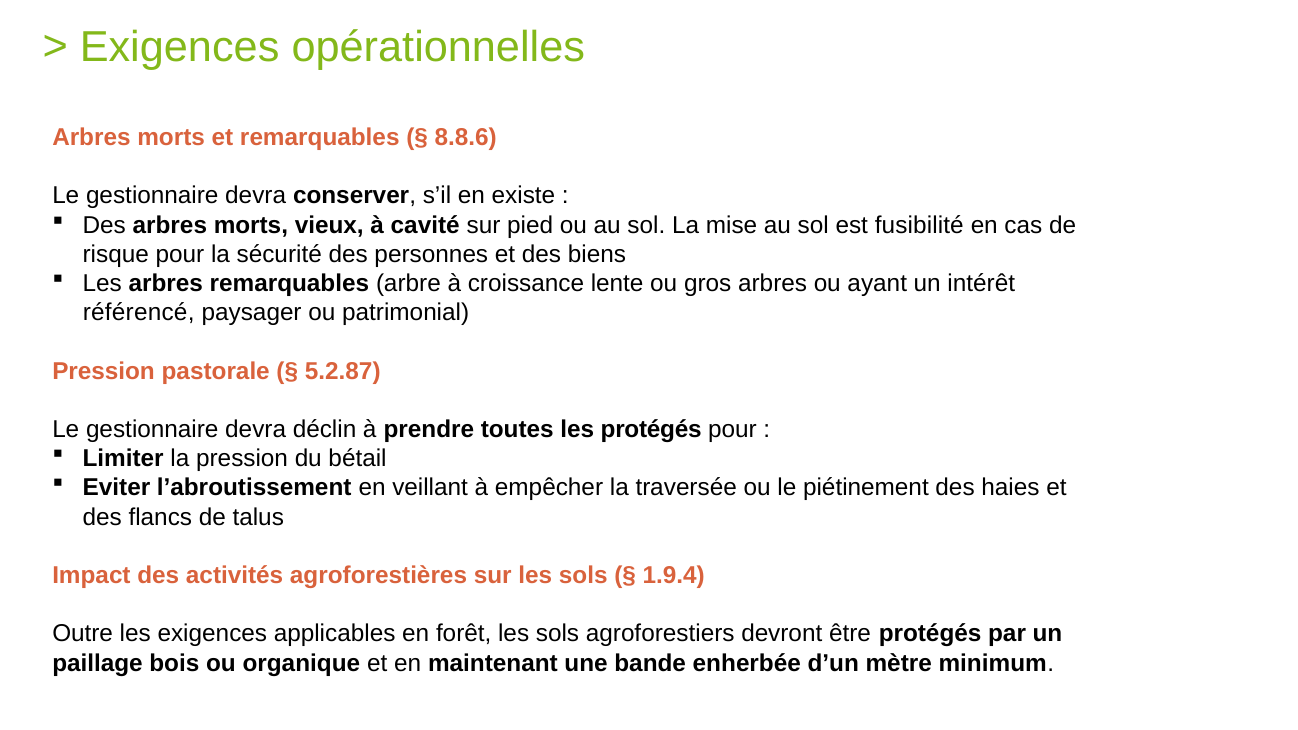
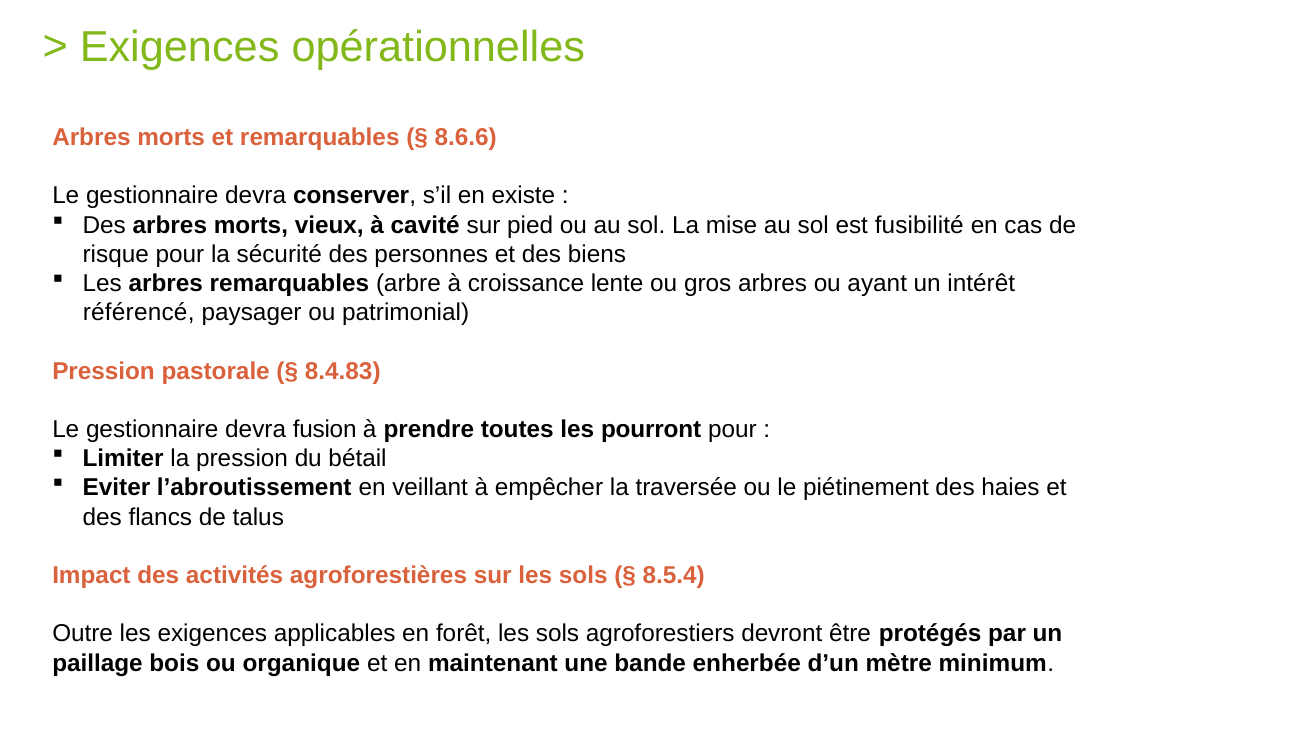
8.8.6: 8.8.6 -> 8.6.6
5.2.87: 5.2.87 -> 8.4.83
déclin: déclin -> fusion
les protégés: protégés -> pourront
1.9.4: 1.9.4 -> 8.5.4
